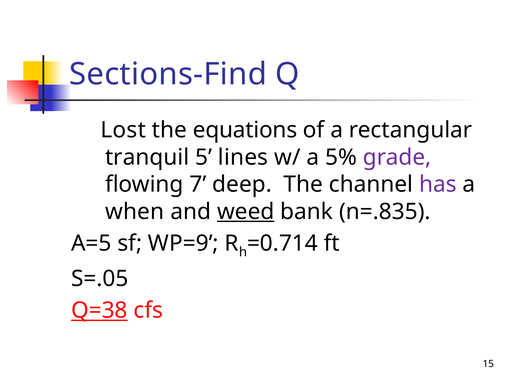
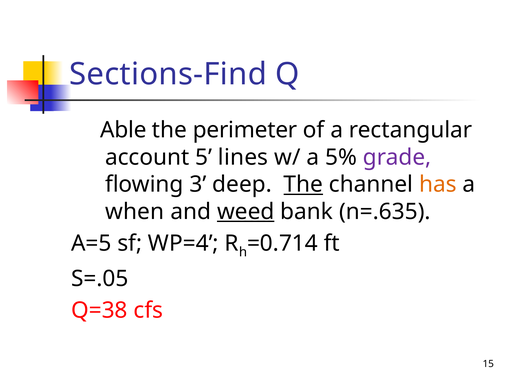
Lost: Lost -> Able
equations: equations -> perimeter
tranquil: tranquil -> account
7: 7 -> 3
The at (303, 185) underline: none -> present
has colour: purple -> orange
n=.835: n=.835 -> n=.635
WP=9: WP=9 -> WP=4
Q=38 underline: present -> none
